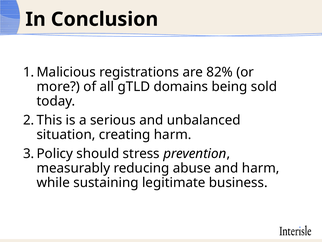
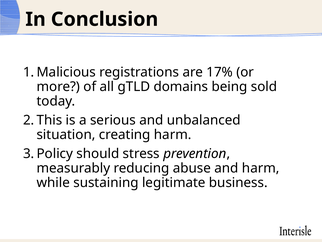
82%: 82% -> 17%
